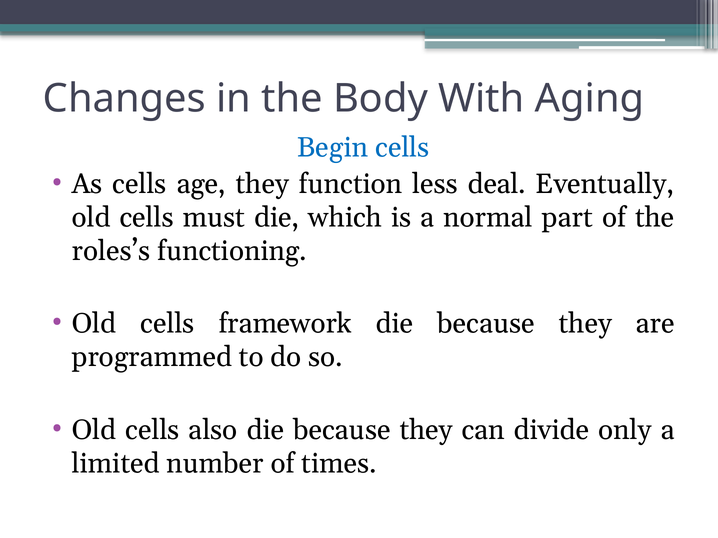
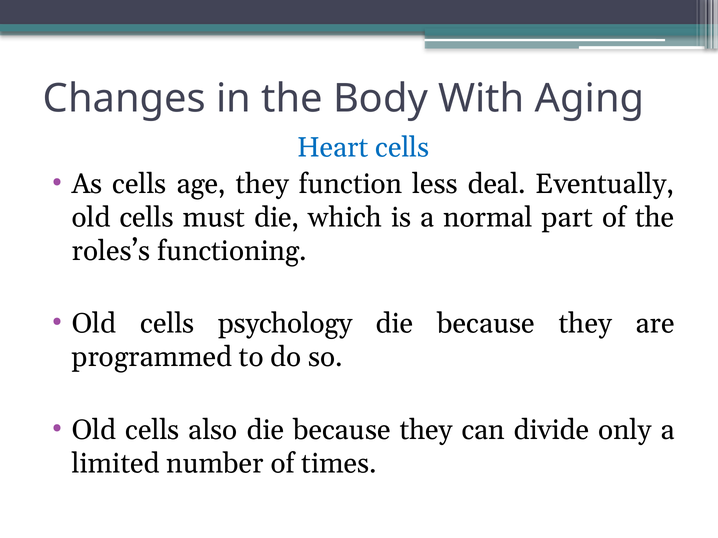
Begin: Begin -> Heart
framework: framework -> psychology
